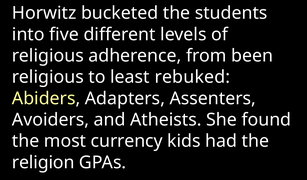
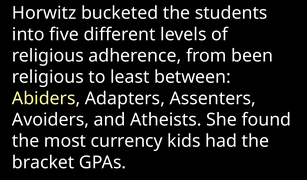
rebuked: rebuked -> between
religion: religion -> bracket
